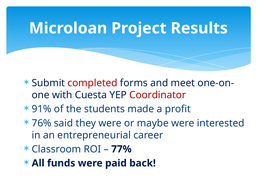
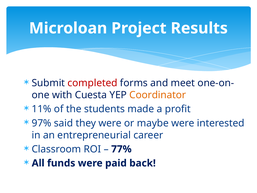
Coordinator colour: red -> orange
91%: 91% -> 11%
76%: 76% -> 97%
